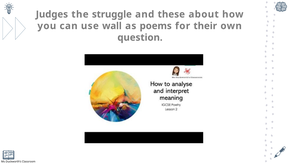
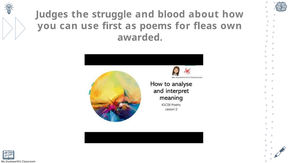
these: these -> blood
wall: wall -> first
their: their -> fleas
question: question -> awarded
